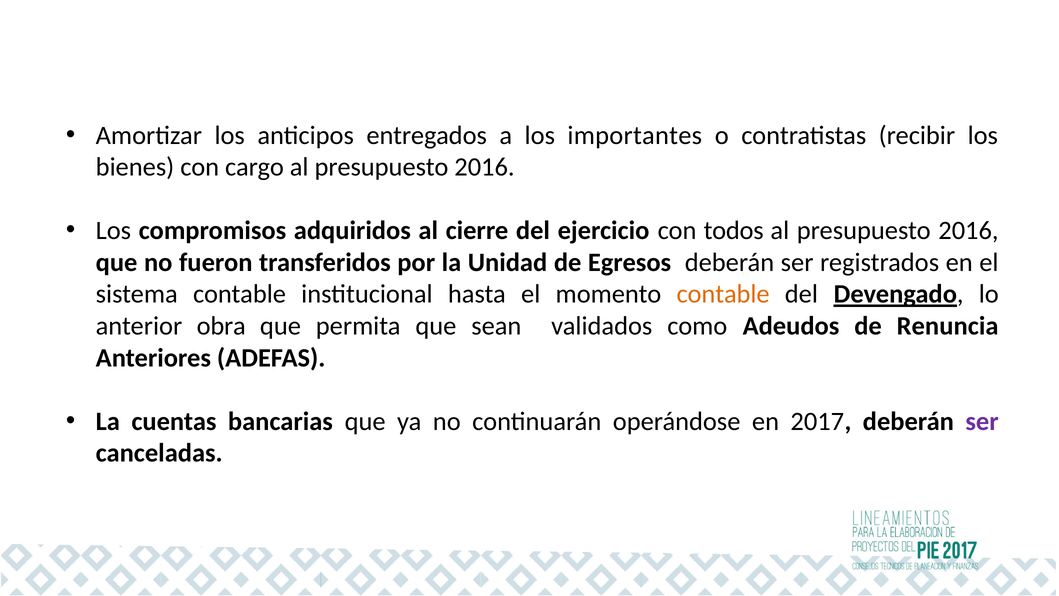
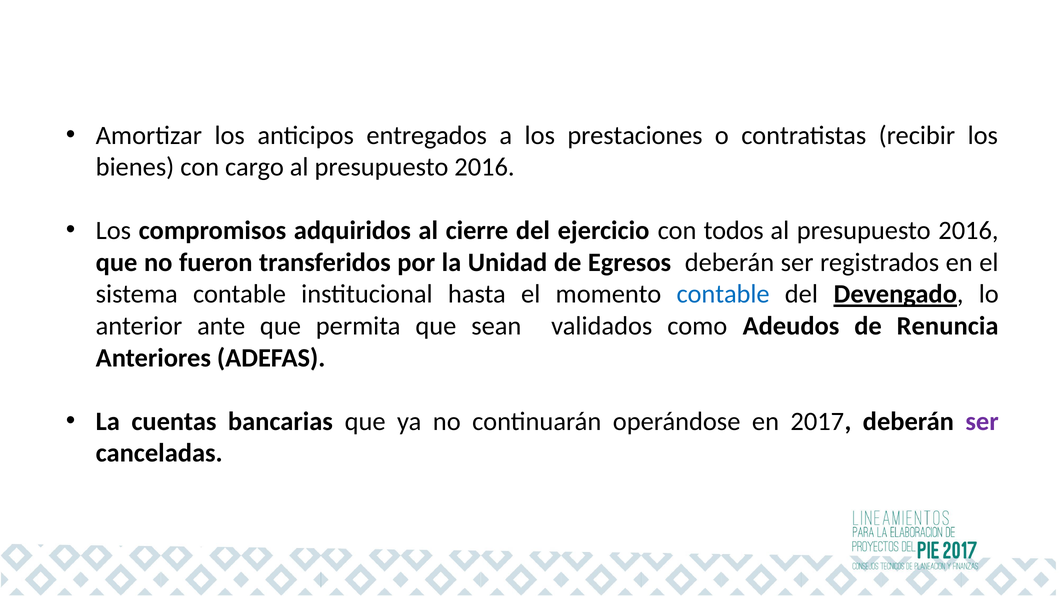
importantes: importantes -> prestaciones
contable at (723, 294) colour: orange -> blue
obra: obra -> ante
